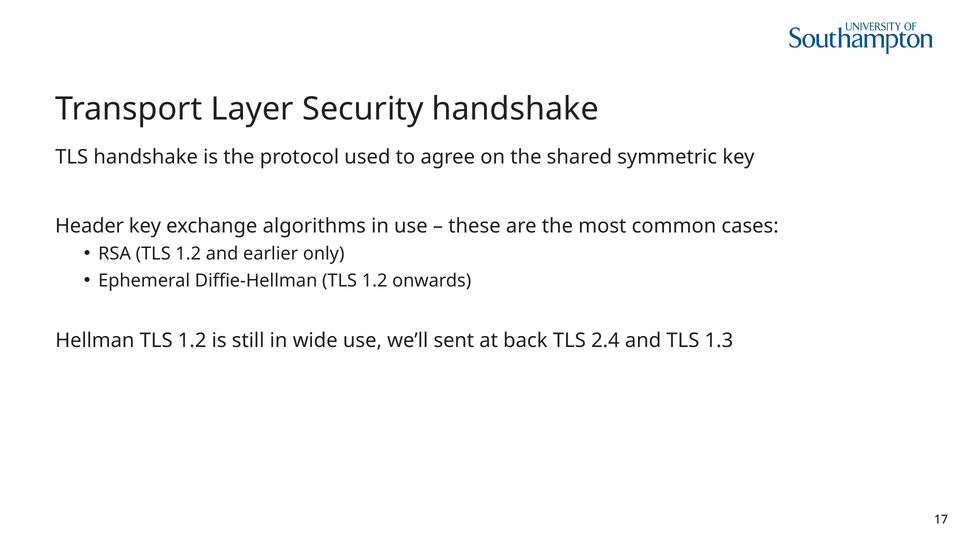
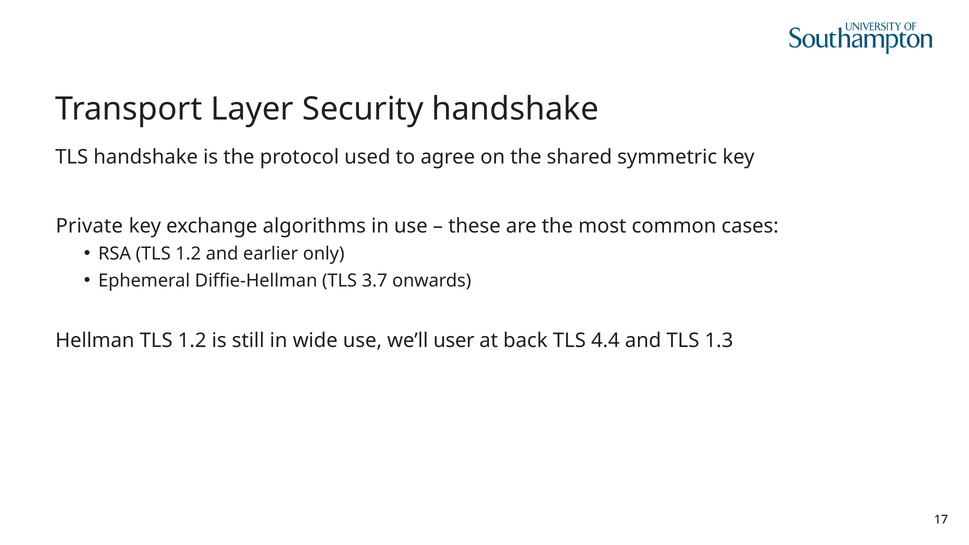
Header: Header -> Private
Diffie-Hellman TLS 1.2: 1.2 -> 3.7
sent: sent -> user
2.4: 2.4 -> 4.4
